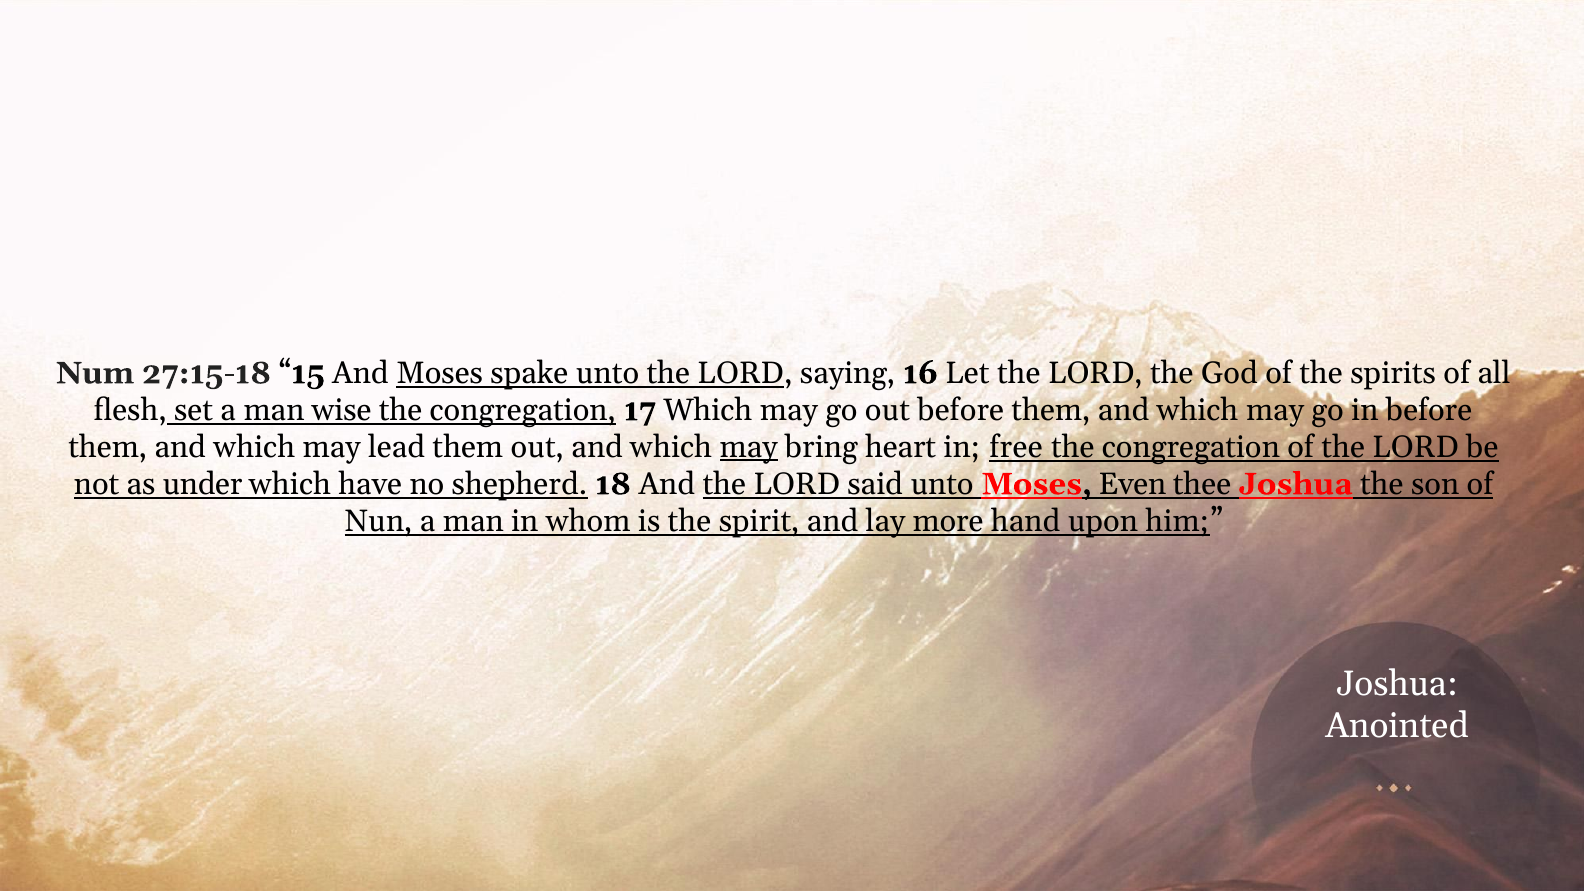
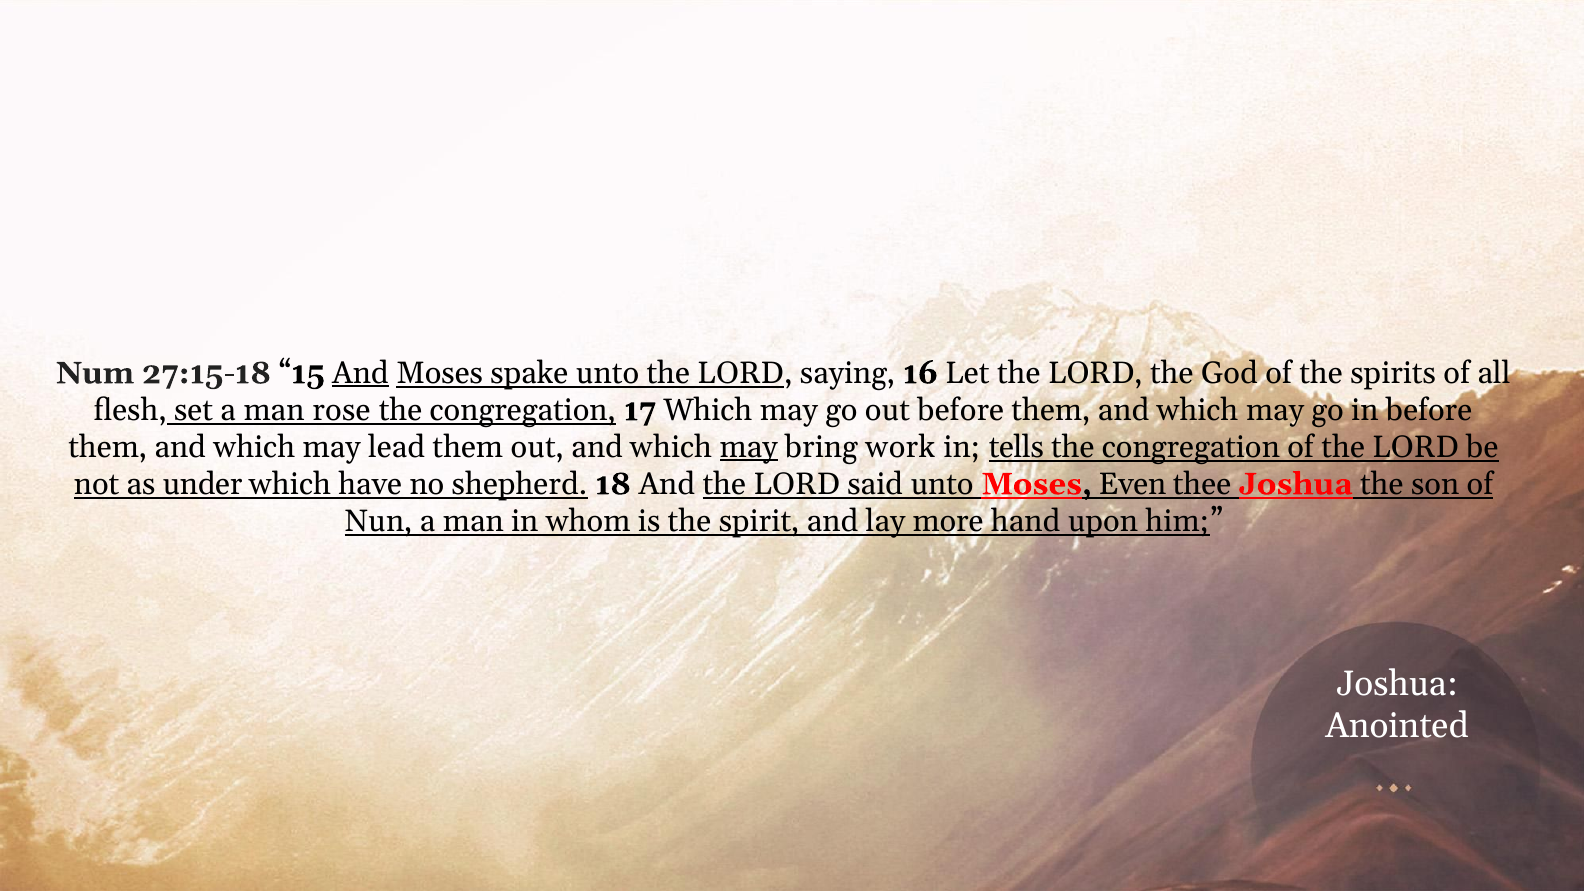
And at (360, 373) underline: none -> present
wise: wise -> rose
heart: heart -> work
free: free -> tells
